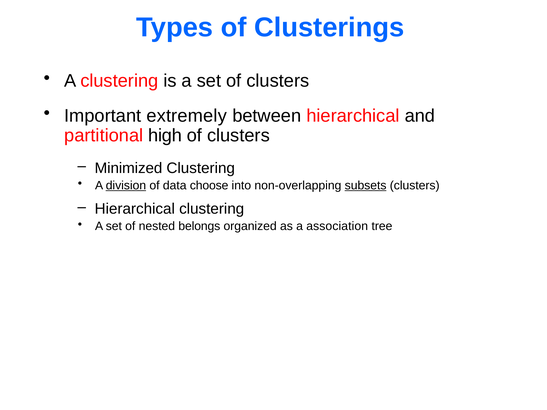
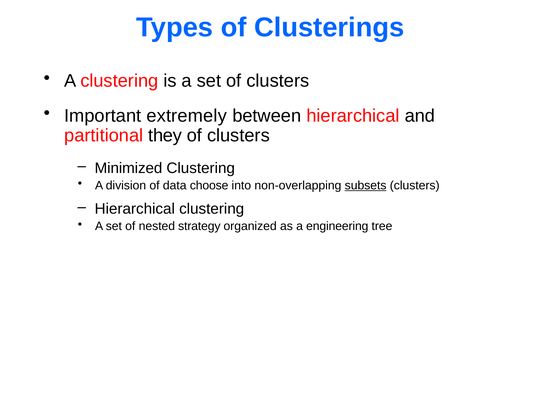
high: high -> they
division underline: present -> none
belongs: belongs -> strategy
association: association -> engineering
